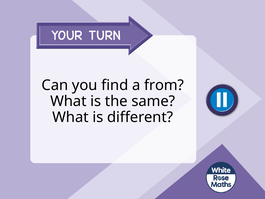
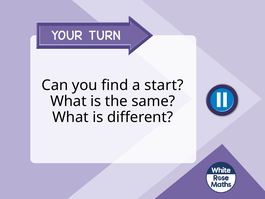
from: from -> start
